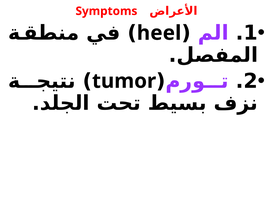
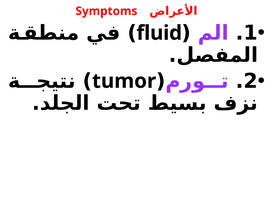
heel: heel -> fluid
